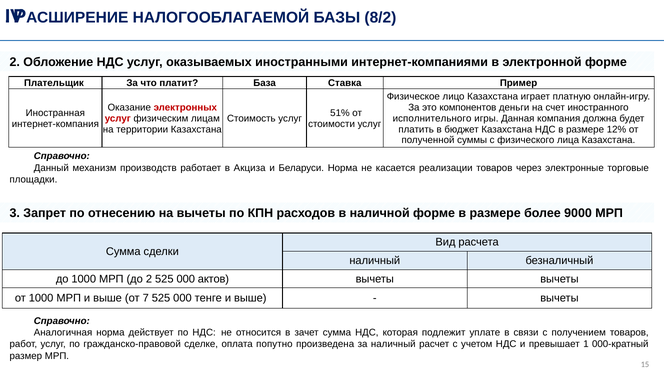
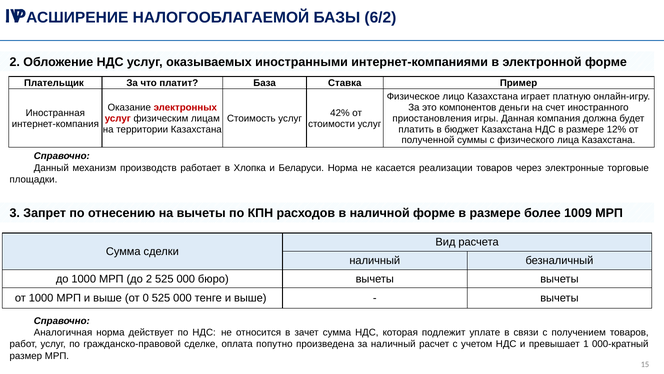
8/2: 8/2 -> 6/2
51%: 51% -> 42%
исполнительного: исполнительного -> приостановления
Акциза: Акциза -> Хлопка
9000: 9000 -> 1009
актов: актов -> бюро
7: 7 -> 0
